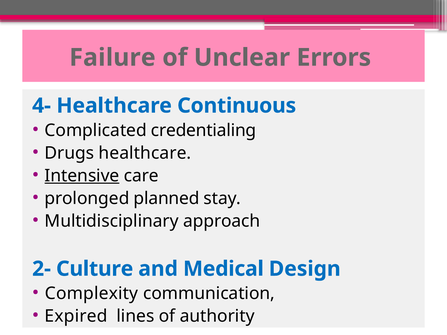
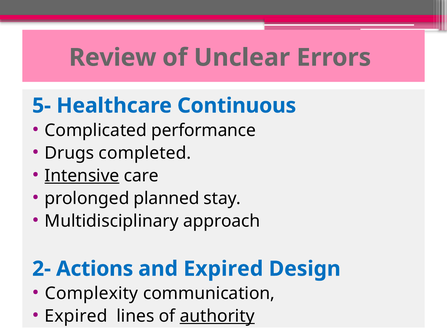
Failure: Failure -> Review
4-: 4- -> 5-
credentialing: credentialing -> performance
Drugs healthcare: healthcare -> completed
Culture: Culture -> Actions
and Medical: Medical -> Expired
authority underline: none -> present
